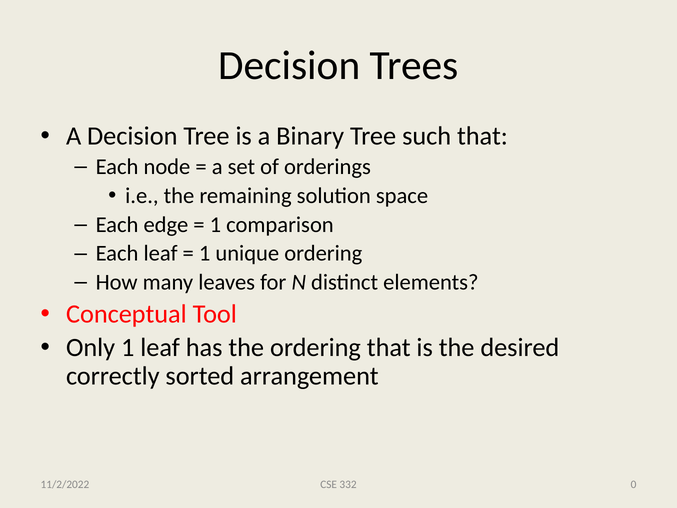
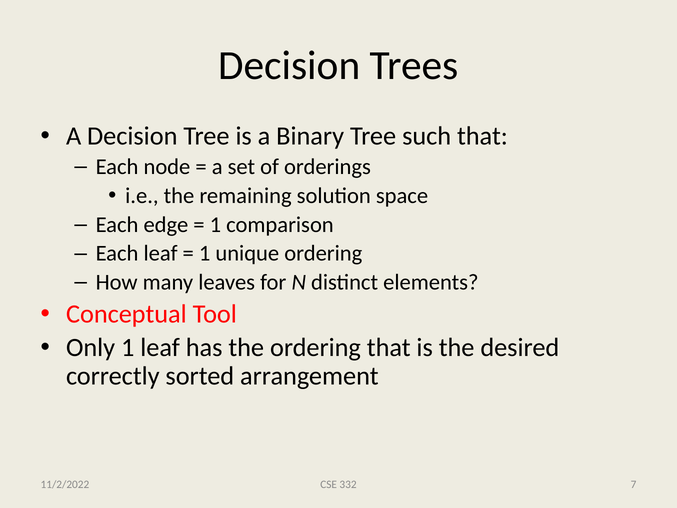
0: 0 -> 7
